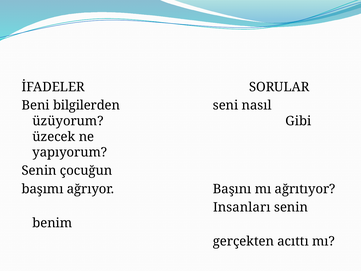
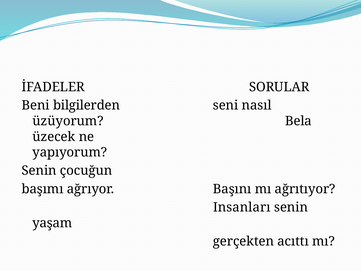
Gibi: Gibi -> Bela
benim: benim -> yaşam
